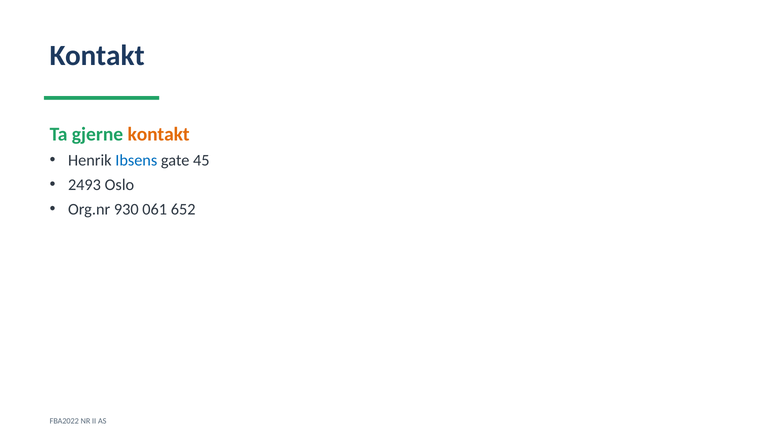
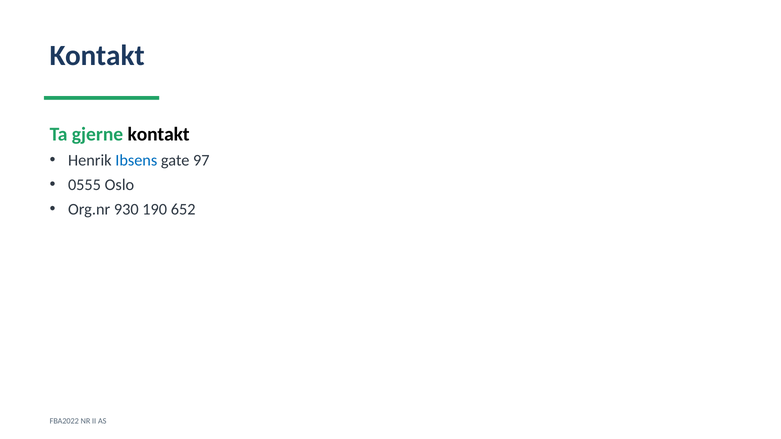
kontakt at (159, 134) colour: orange -> black
45: 45 -> 97
2493: 2493 -> 0555
061: 061 -> 190
